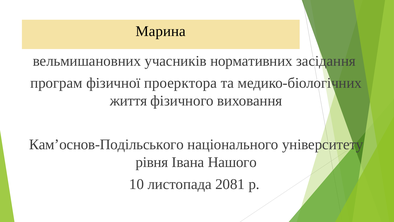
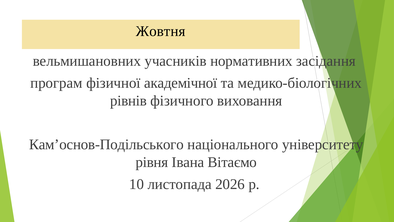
Марина: Марина -> Жовтня
проерктора: проерктора -> академічної
життя: життя -> рівнів
Нашого: Нашого -> Вітаємо
2081: 2081 -> 2026
